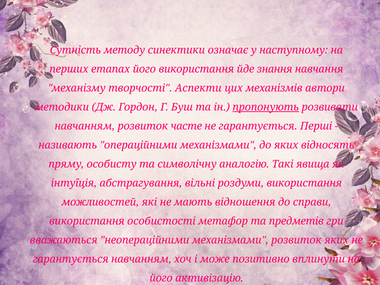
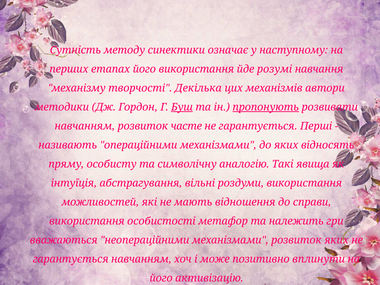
знання: знання -> розумі
Аспекти: Аспекти -> Декілька
Буш underline: none -> present
предметів: предметів -> належить
